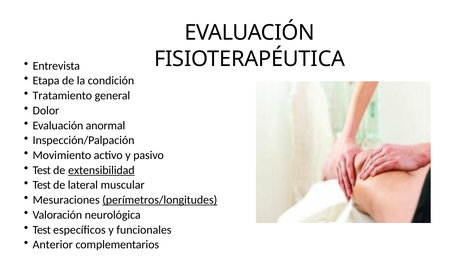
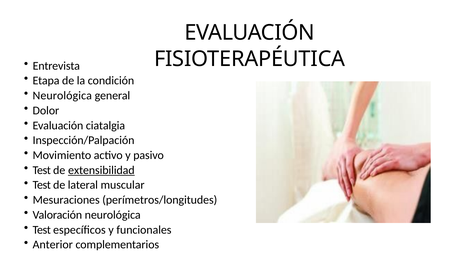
Tratamiento at (62, 96): Tratamiento -> Neurológica
anormal: anormal -> ciatalgia
perímetros/longitudes underline: present -> none
